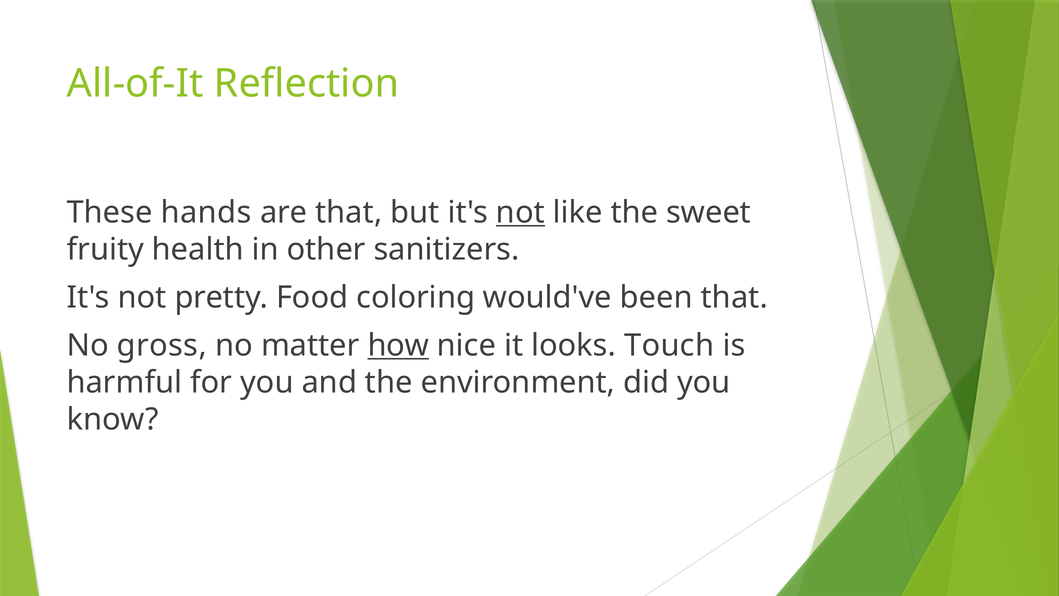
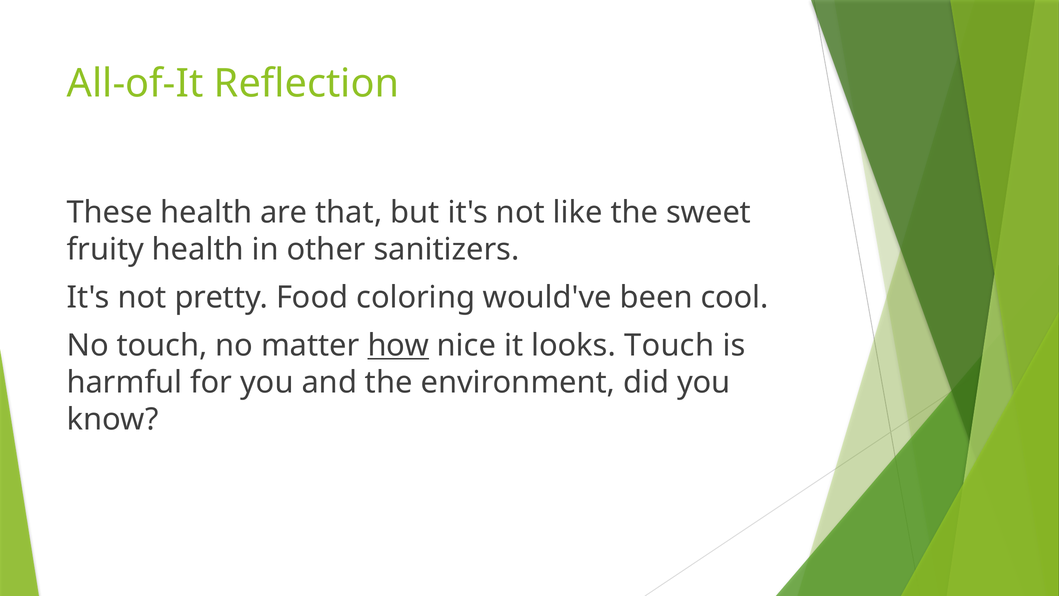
These hands: hands -> health
not at (520, 212) underline: present -> none
been that: that -> cool
No gross: gross -> touch
